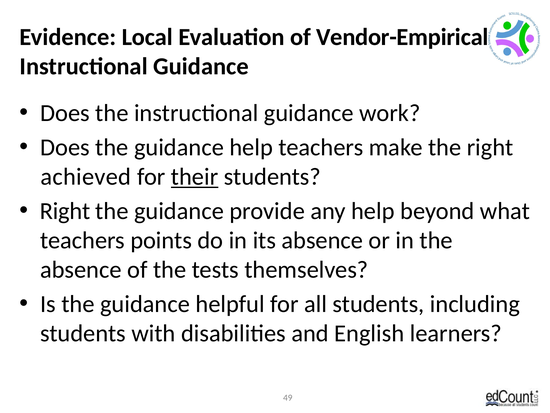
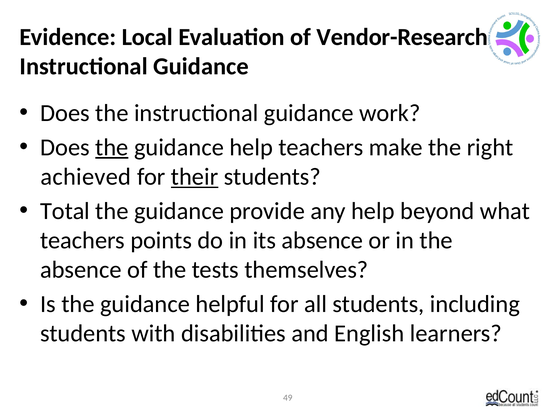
Vendor-Empirical: Vendor-Empirical -> Vendor-Research
the at (112, 147) underline: none -> present
Right at (65, 211): Right -> Total
